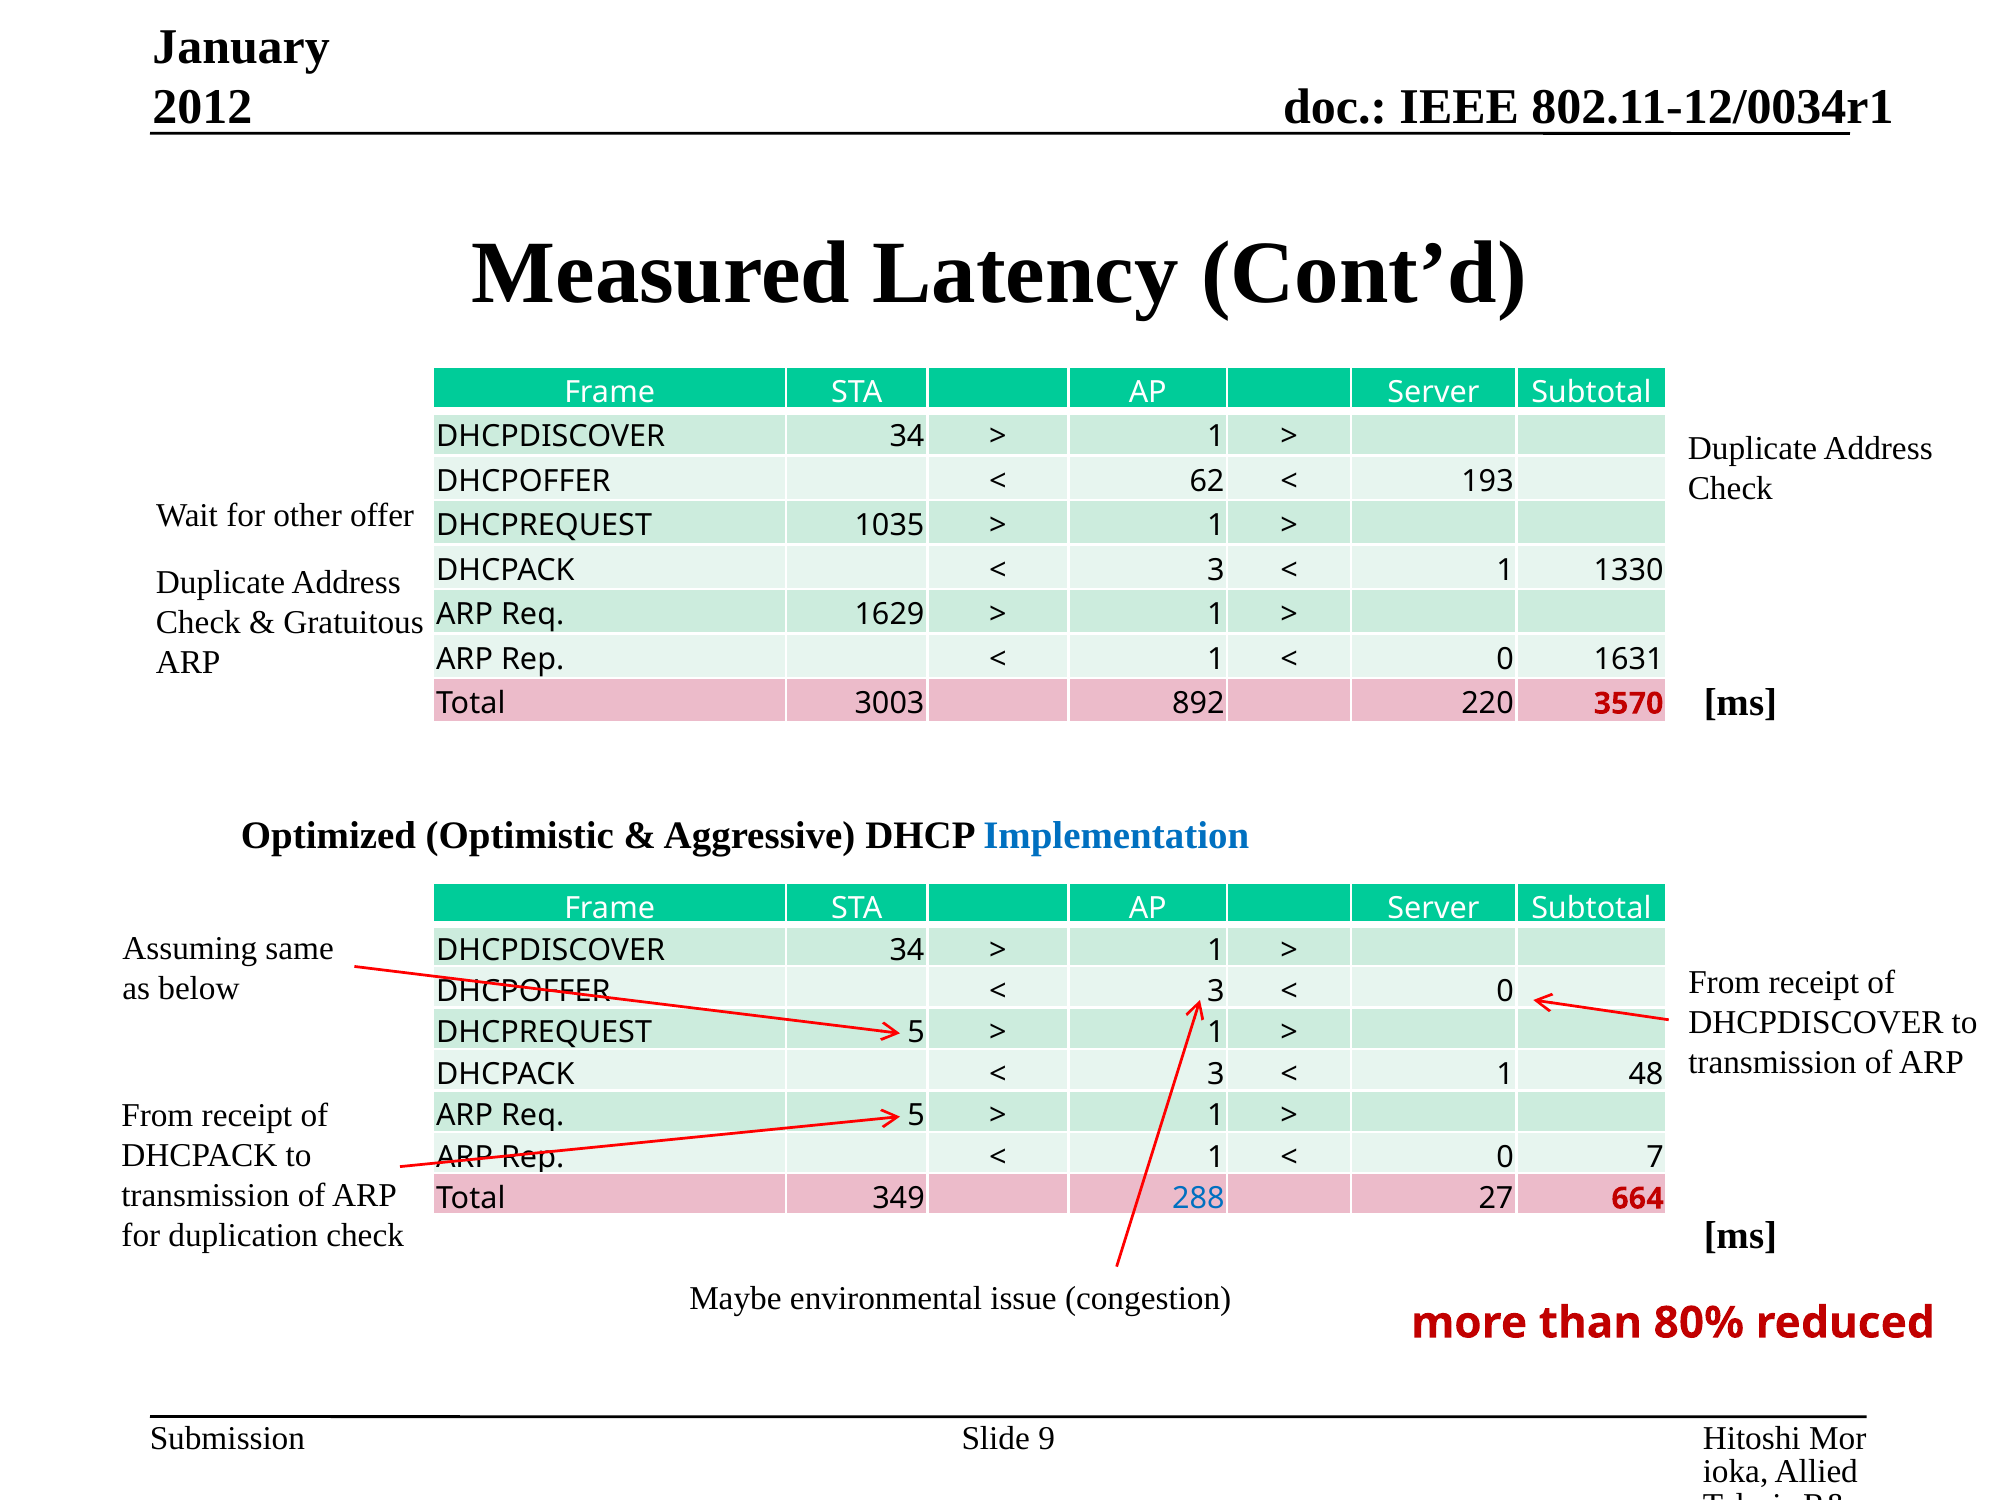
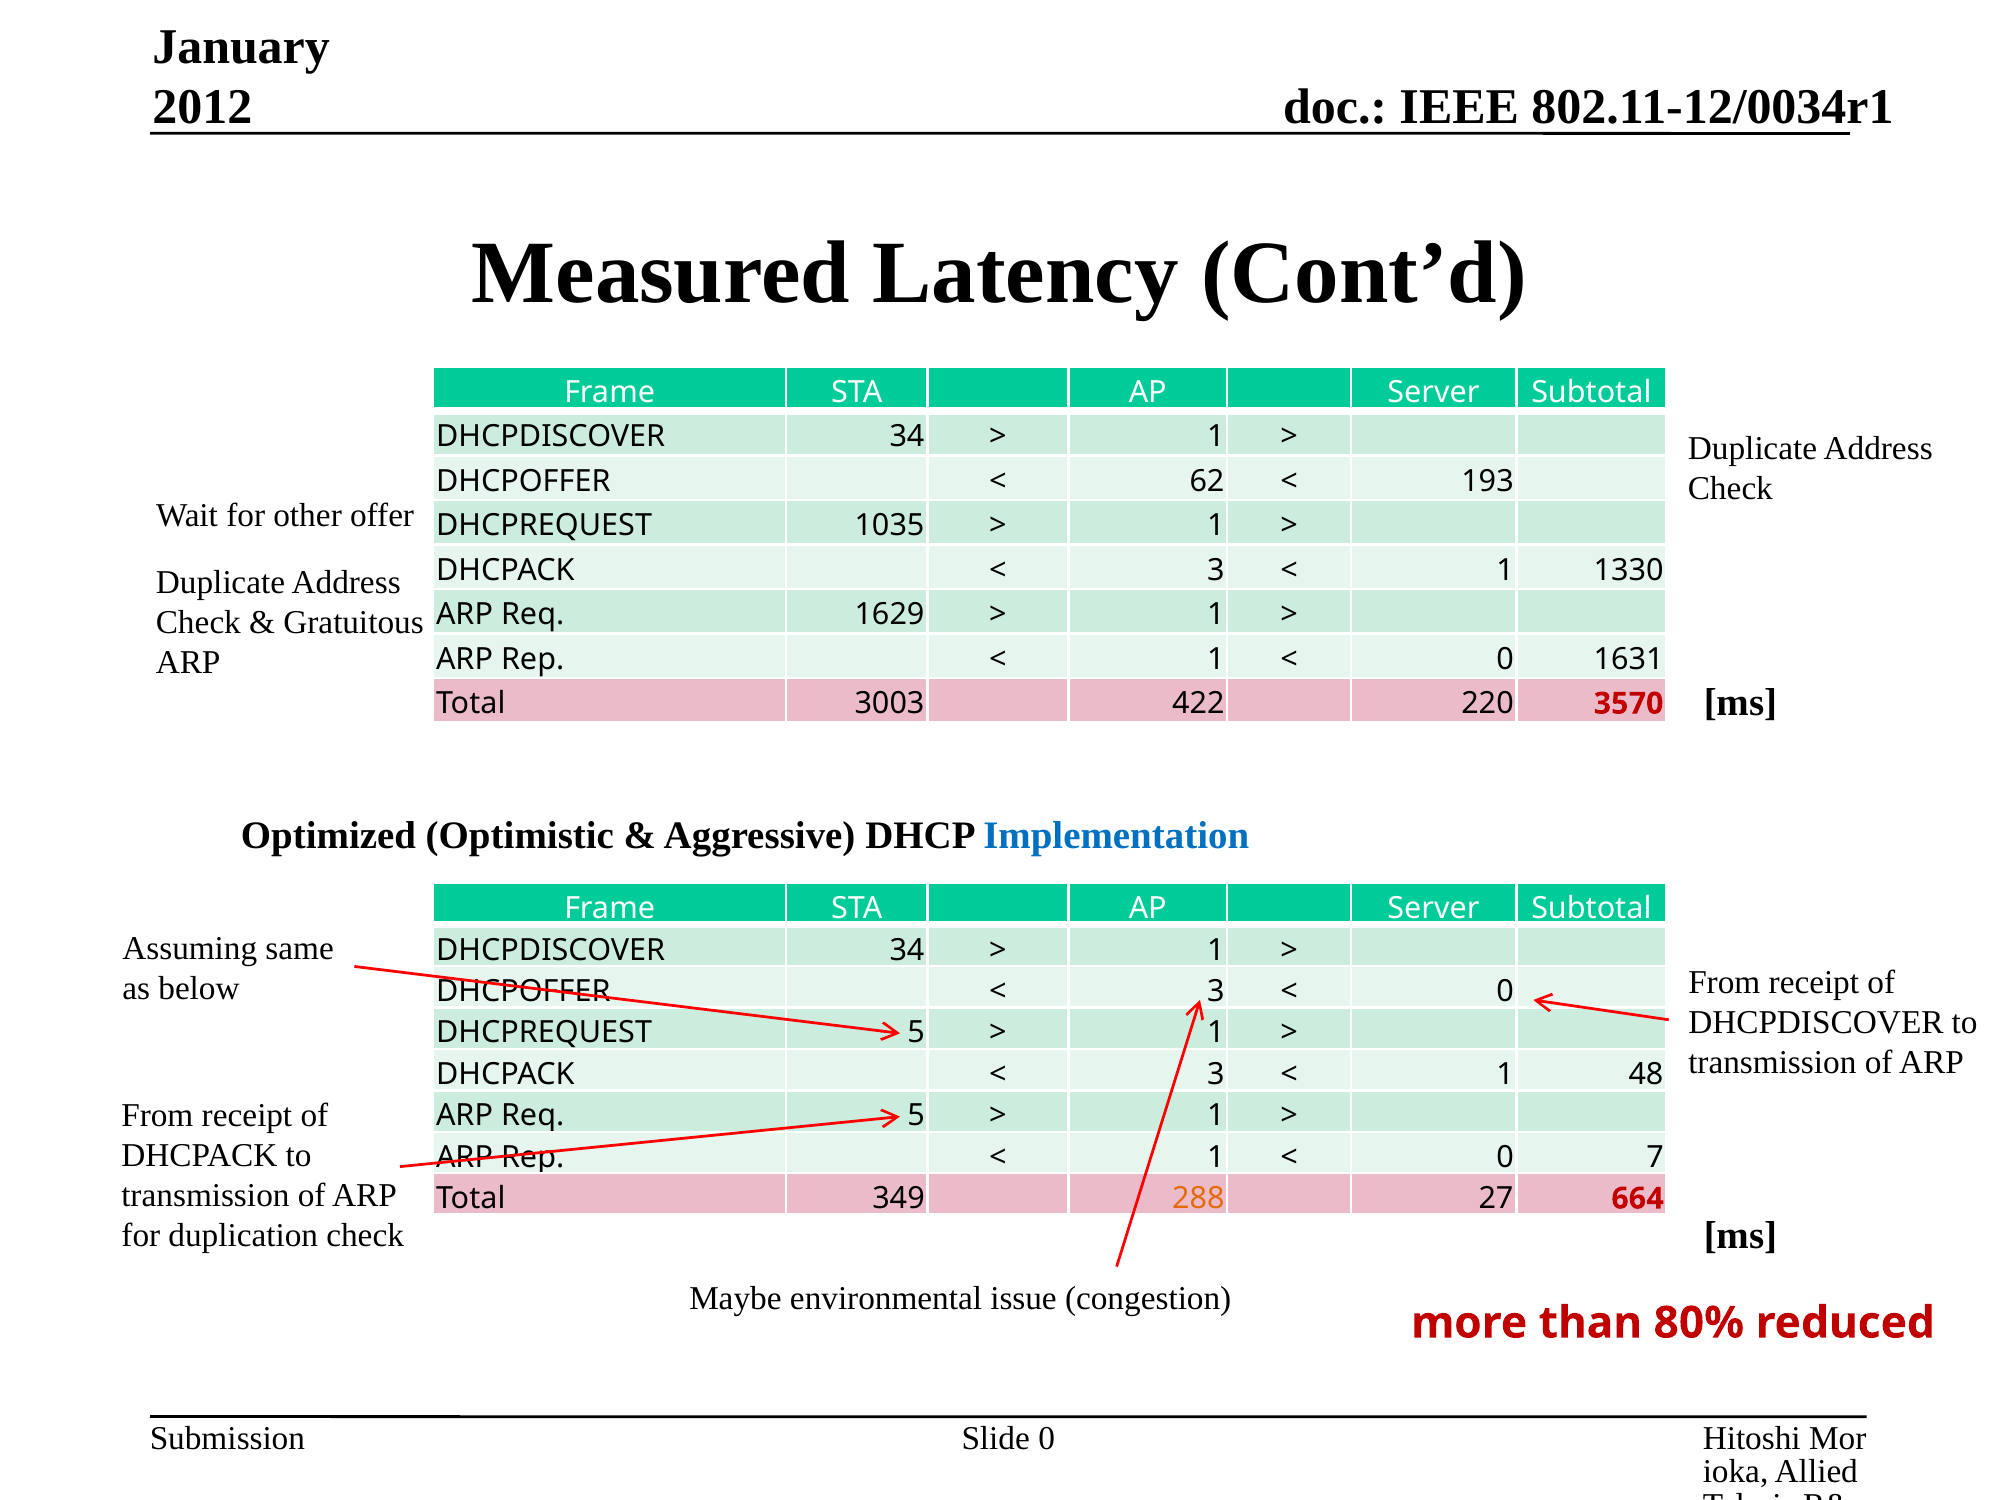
892: 892 -> 422
288 colour: blue -> orange
Slide 9: 9 -> 0
